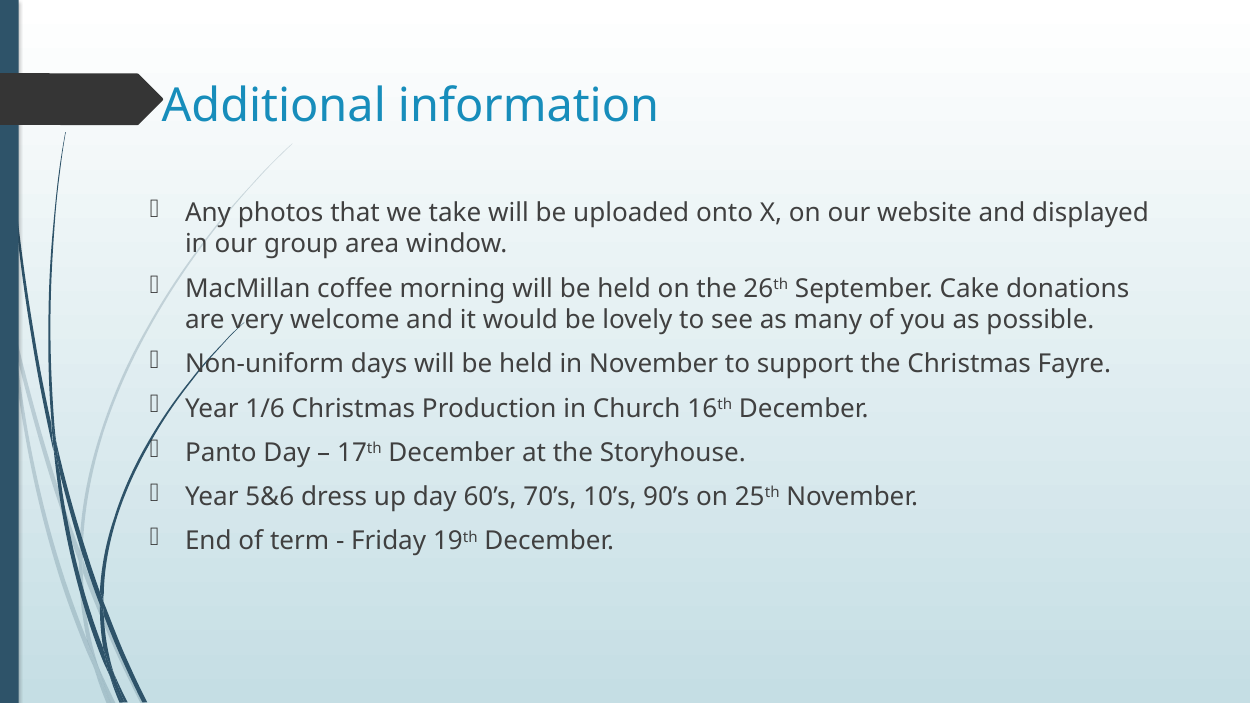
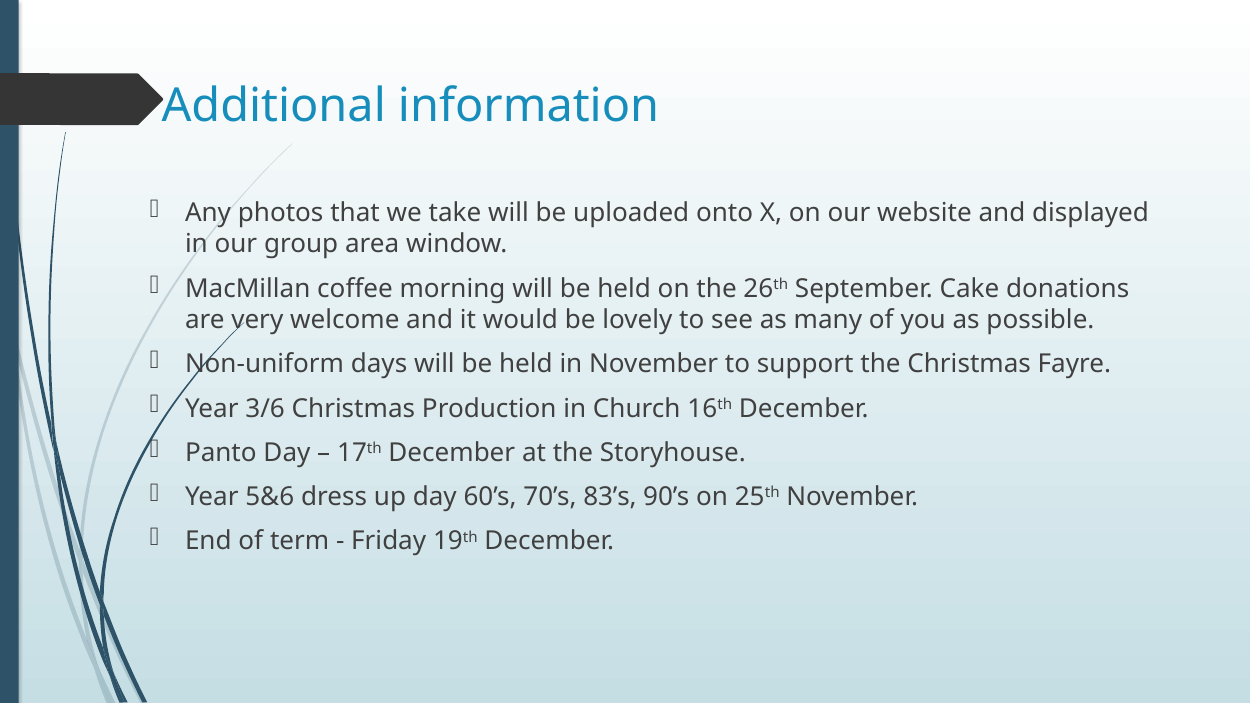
1/6: 1/6 -> 3/6
10’s: 10’s -> 83’s
